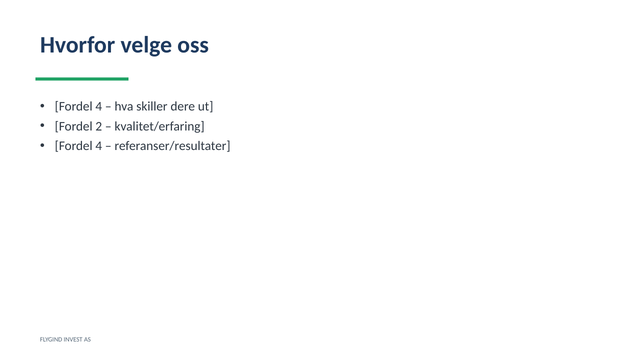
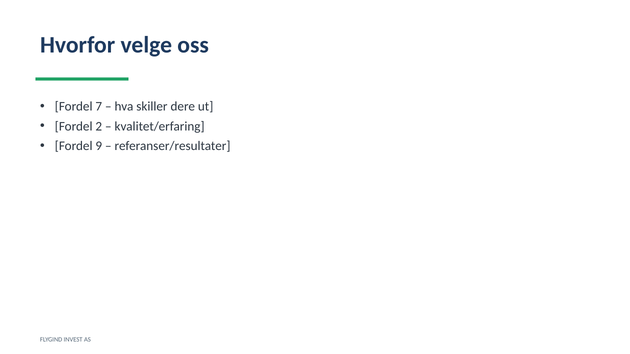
4 at (99, 107): 4 -> 7
4 at (99, 146): 4 -> 9
